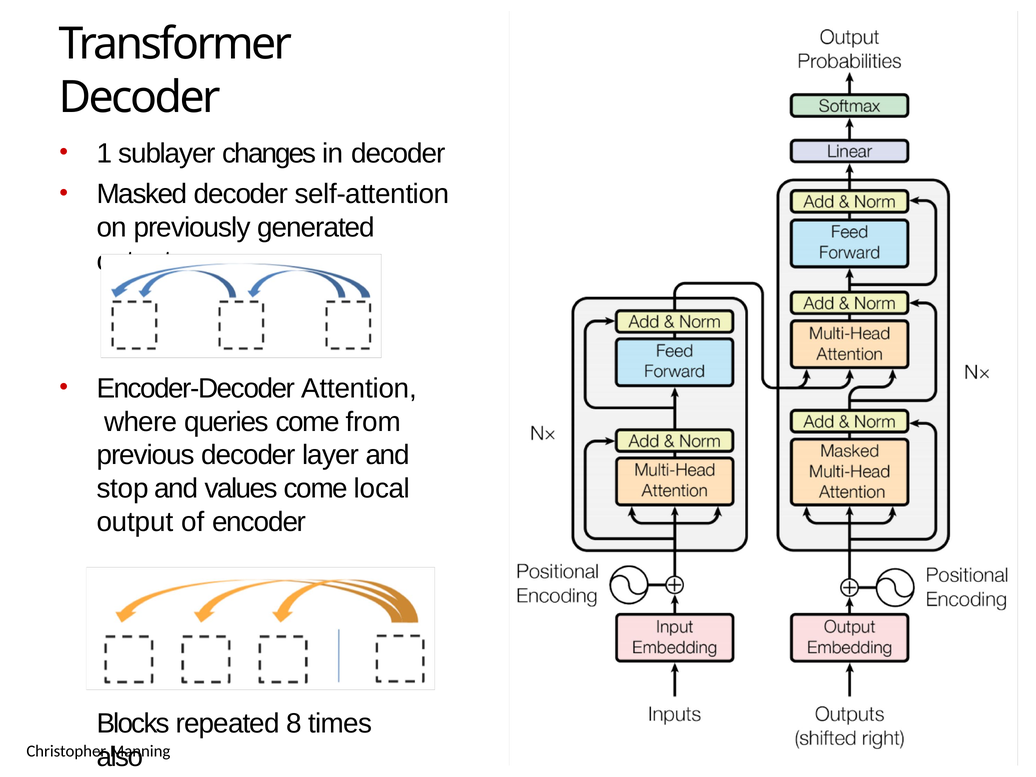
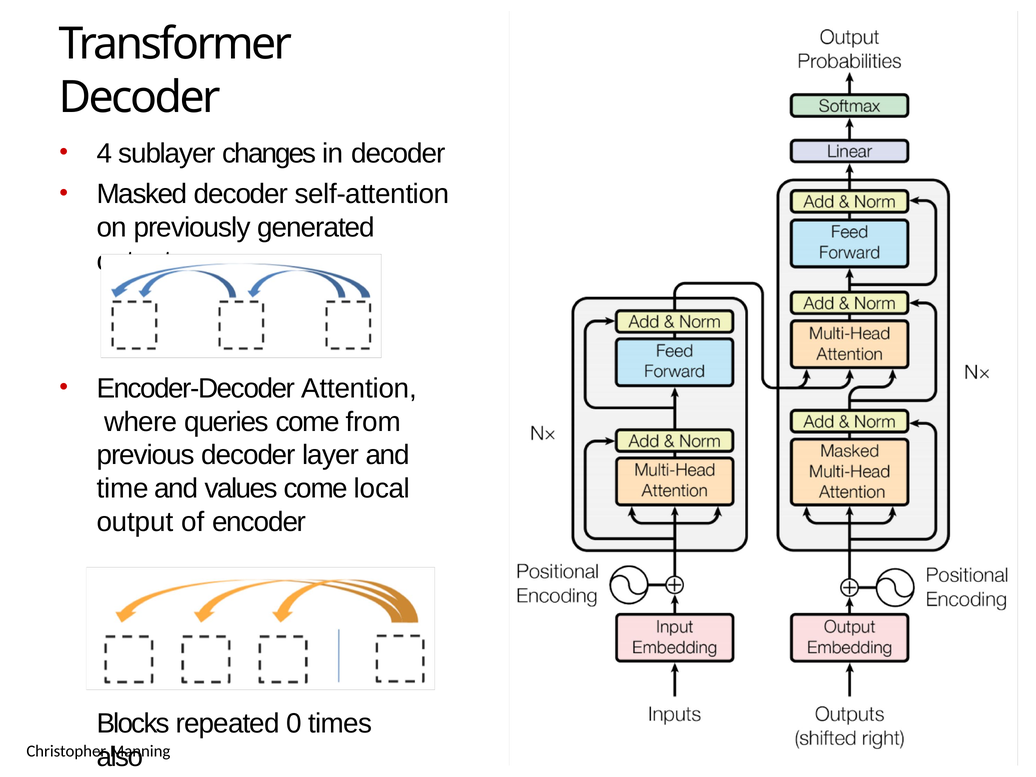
1: 1 -> 4
stop: stop -> time
8: 8 -> 0
